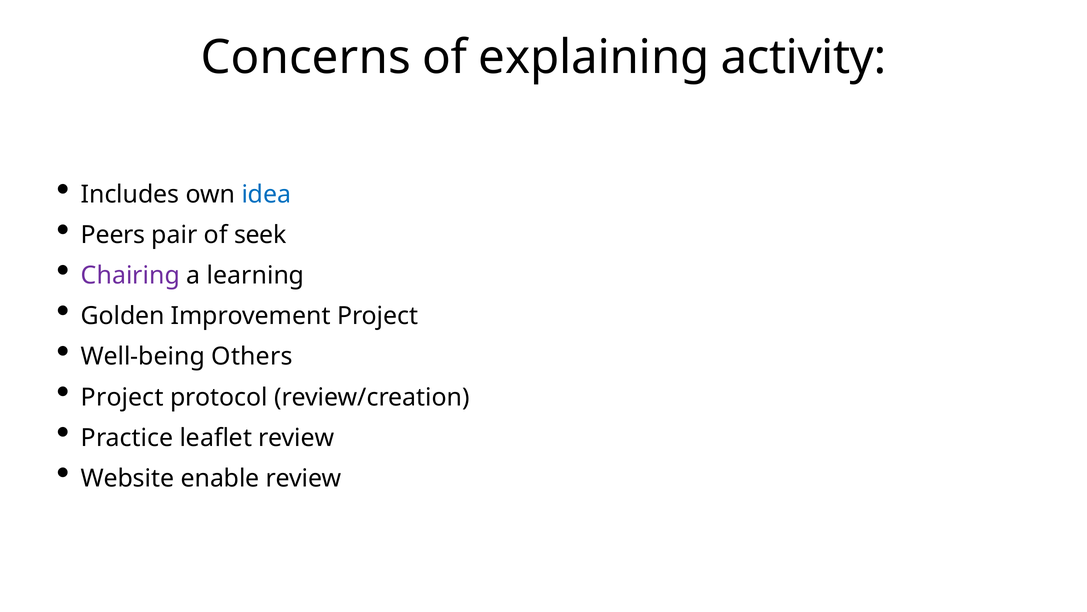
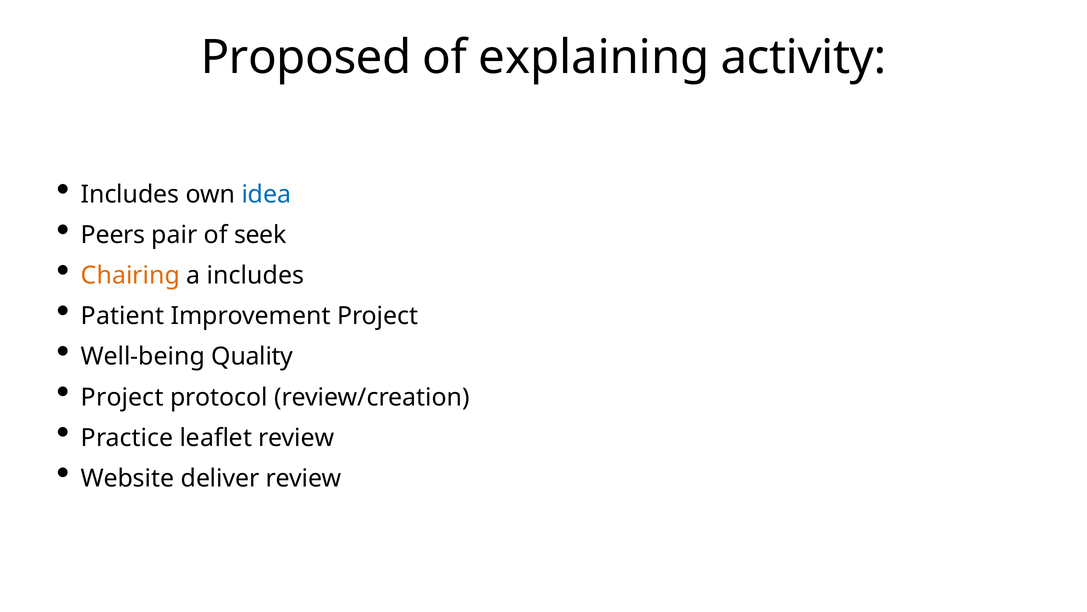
Concerns: Concerns -> Proposed
Chairing colour: purple -> orange
a learning: learning -> includes
Golden: Golden -> Patient
Others: Others -> Quality
enable: enable -> deliver
